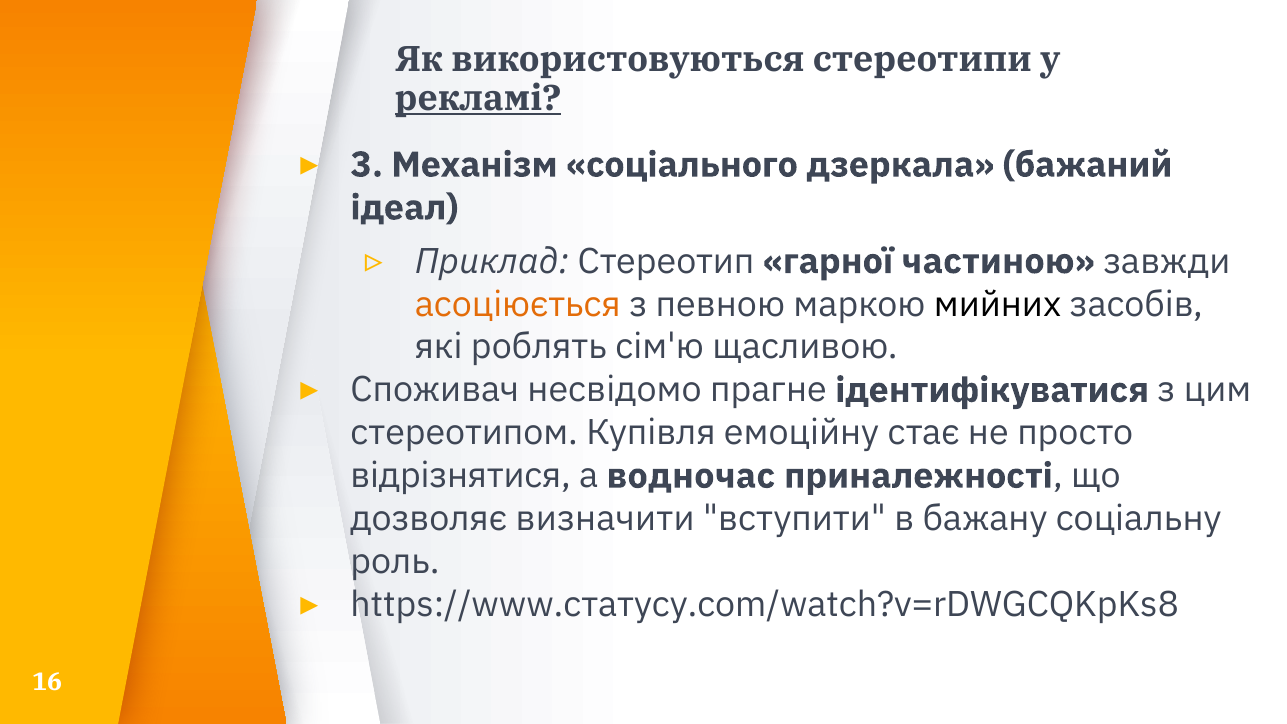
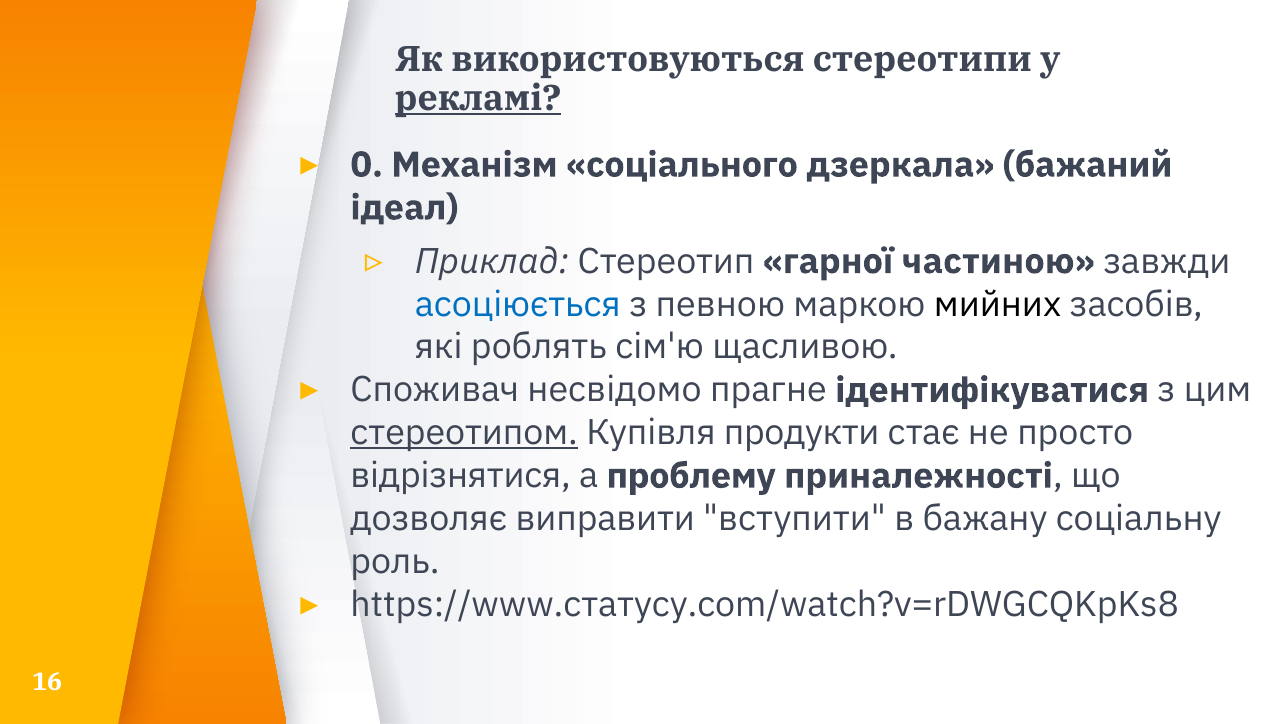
3: 3 -> 0
асоціюється colour: orange -> blue
стереотипом underline: none -> present
емоційну: емоційну -> продукти
водночас: водночас -> проблему
визначити: визначити -> виправити
